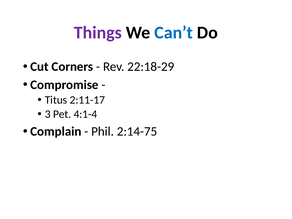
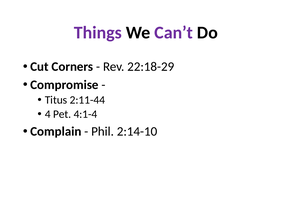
Can’t colour: blue -> purple
2:11-17: 2:11-17 -> 2:11-44
3: 3 -> 4
2:14-75: 2:14-75 -> 2:14-10
